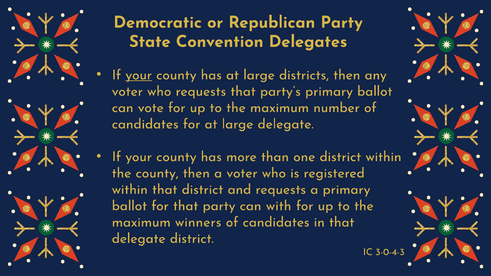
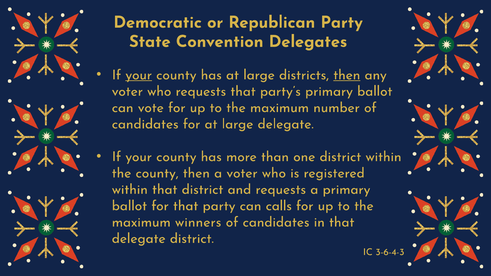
then at (347, 75) underline: none -> present
with: with -> calls
3-0-4-3: 3-0-4-3 -> 3-6-4-3
